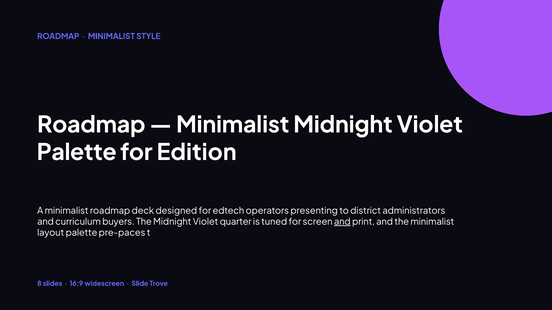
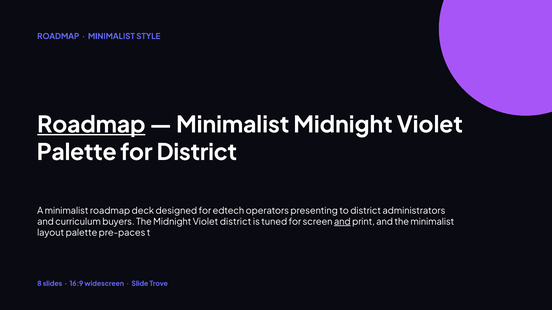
Roadmap at (91, 125) underline: none -> present
for Edition: Edition -> District
Violet quarter: quarter -> district
